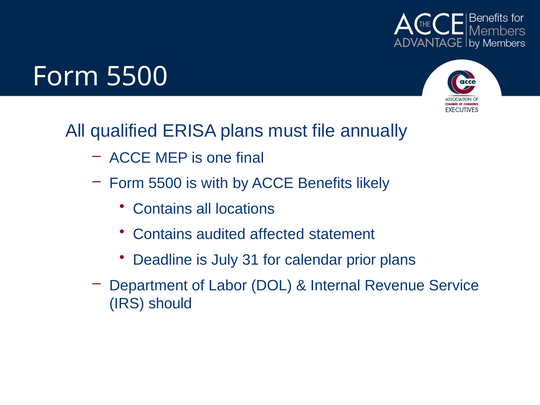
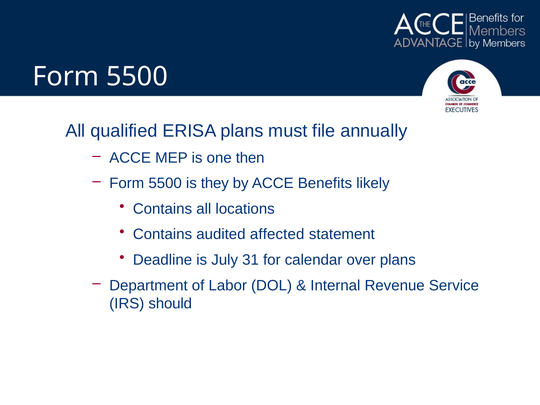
final: final -> then
with: with -> they
prior: prior -> over
